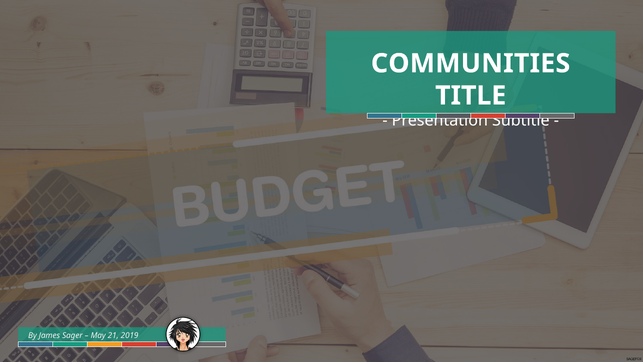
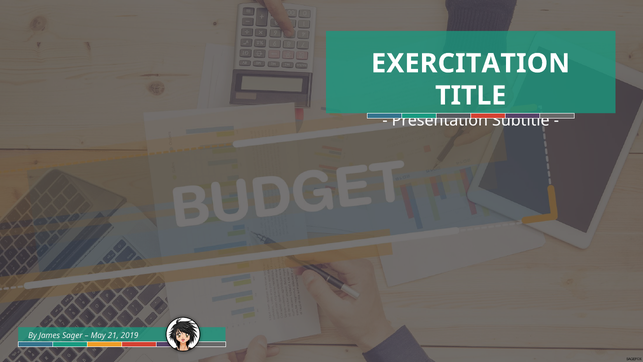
COMMUNITIES: COMMUNITIES -> EXERCITATION
